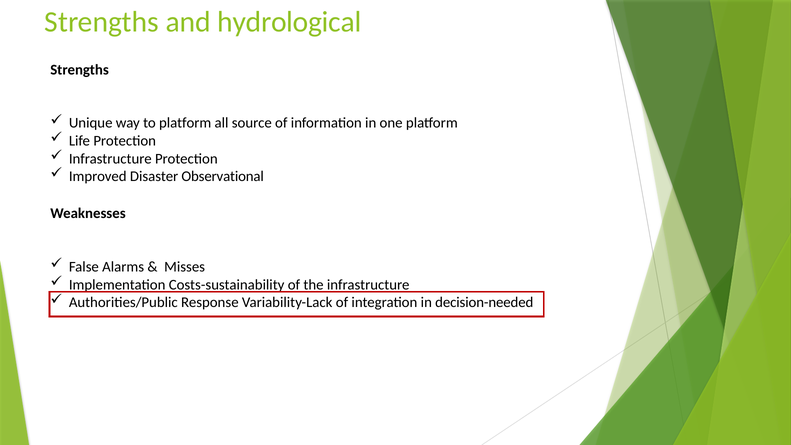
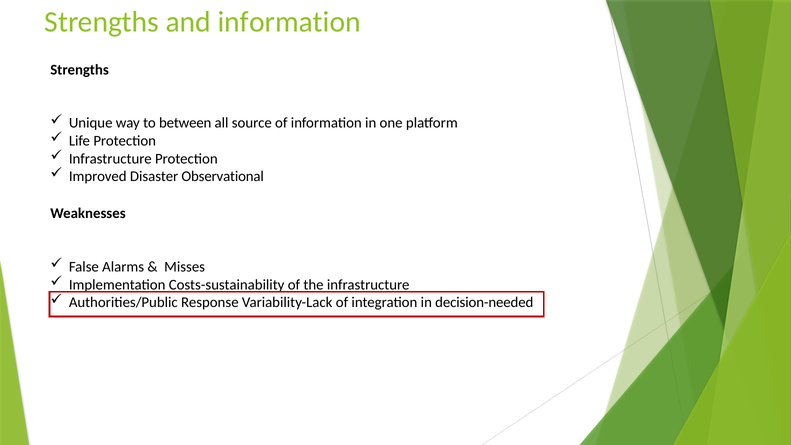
and hydrological: hydrological -> information
to platform: platform -> between
